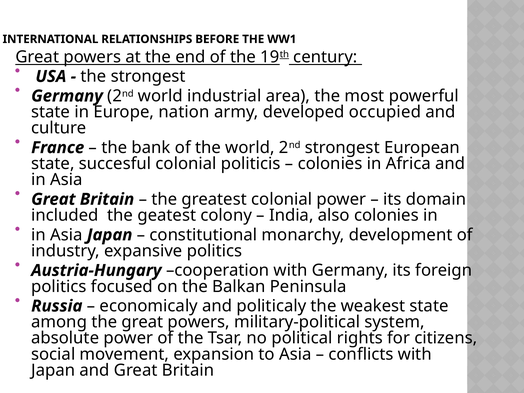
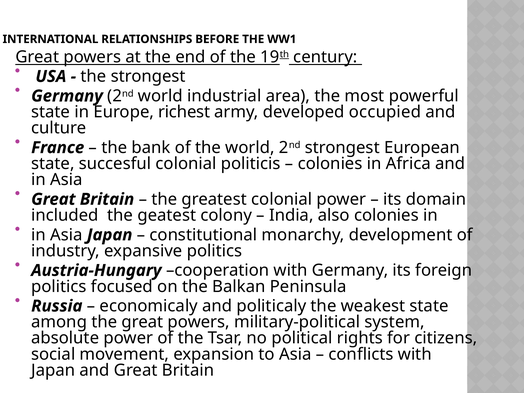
nation: nation -> richest
